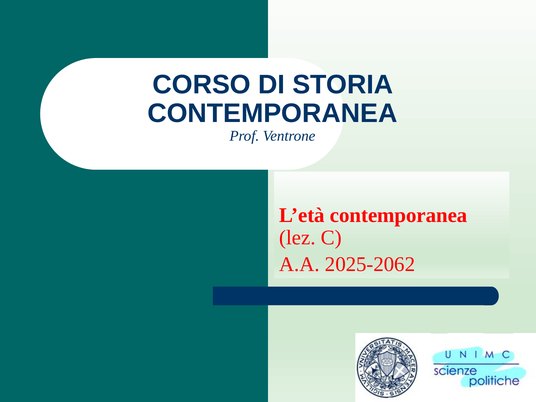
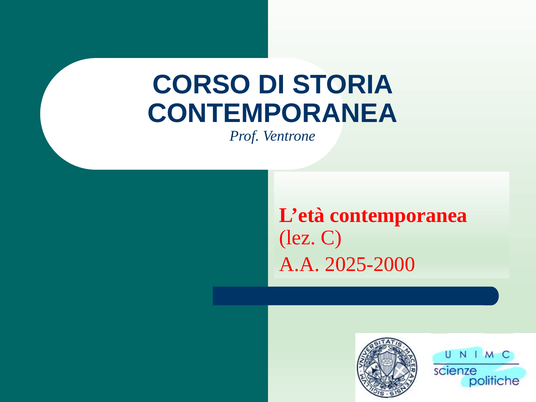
2025-2062: 2025-2062 -> 2025-2000
